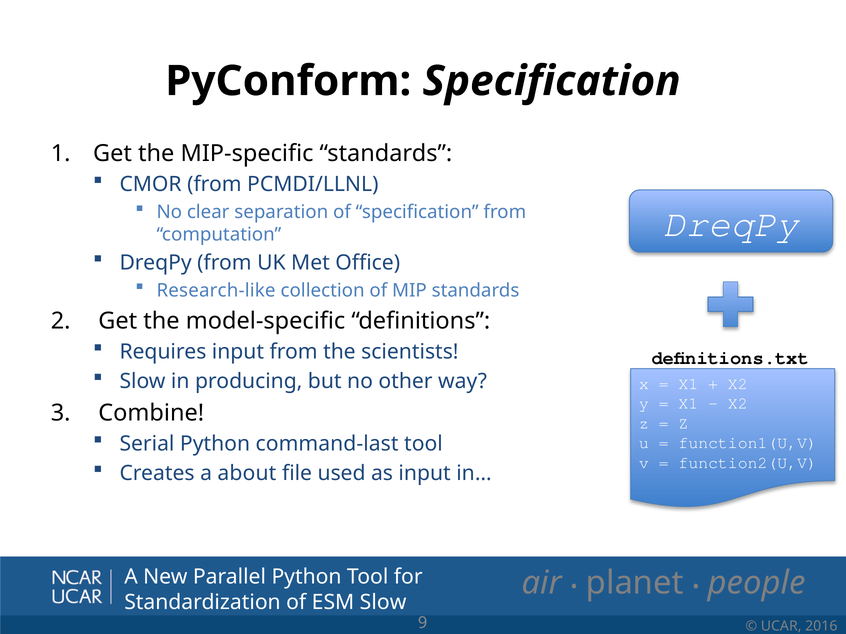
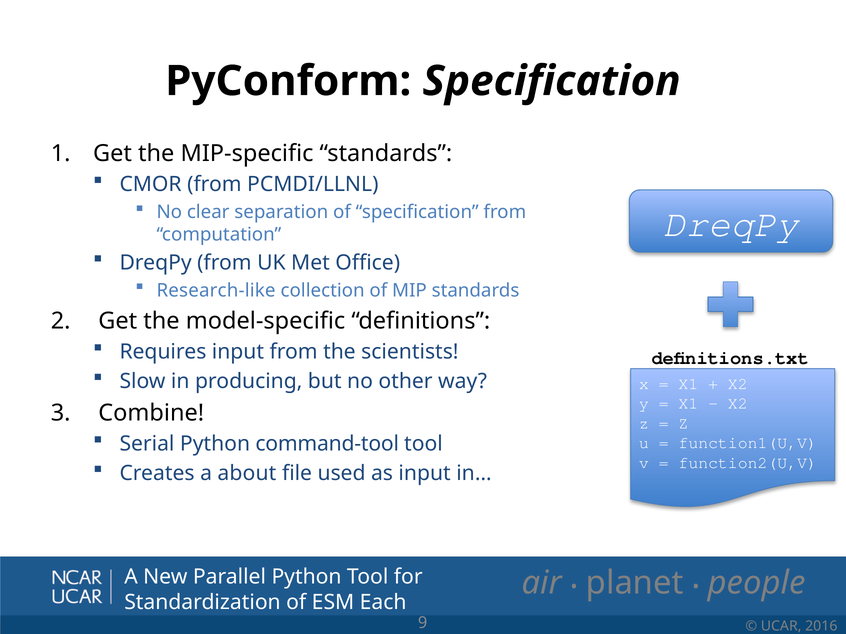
command-last: command-last -> command-tool
ESM Slow: Slow -> Each
